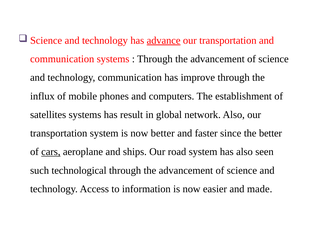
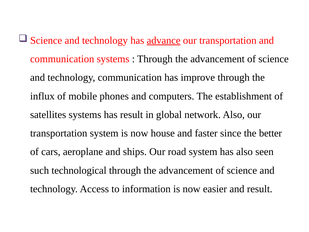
now better: better -> house
cars underline: present -> none
and made: made -> result
